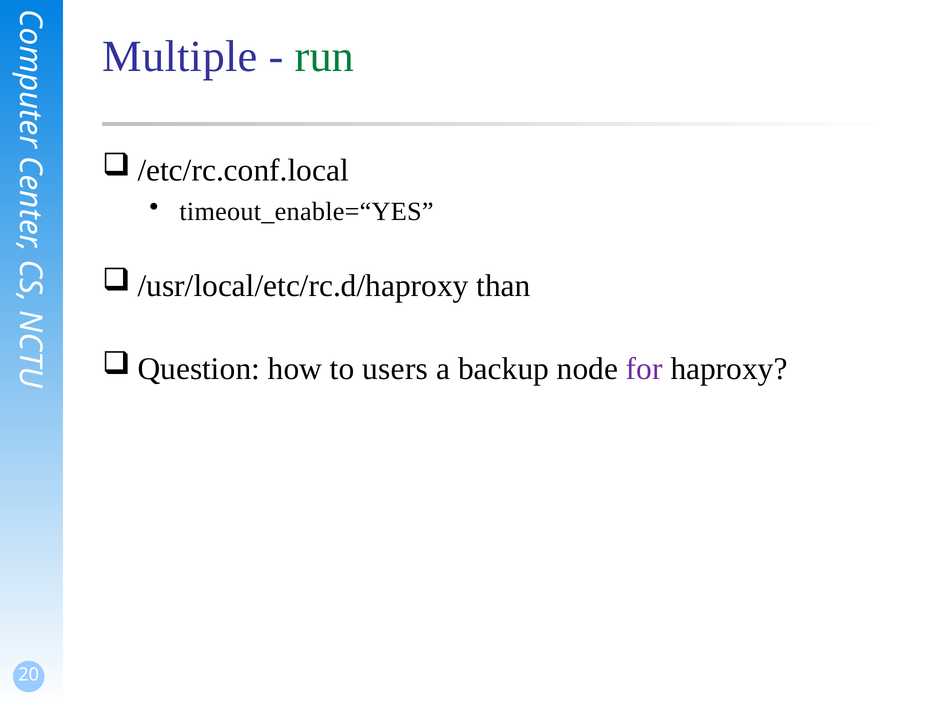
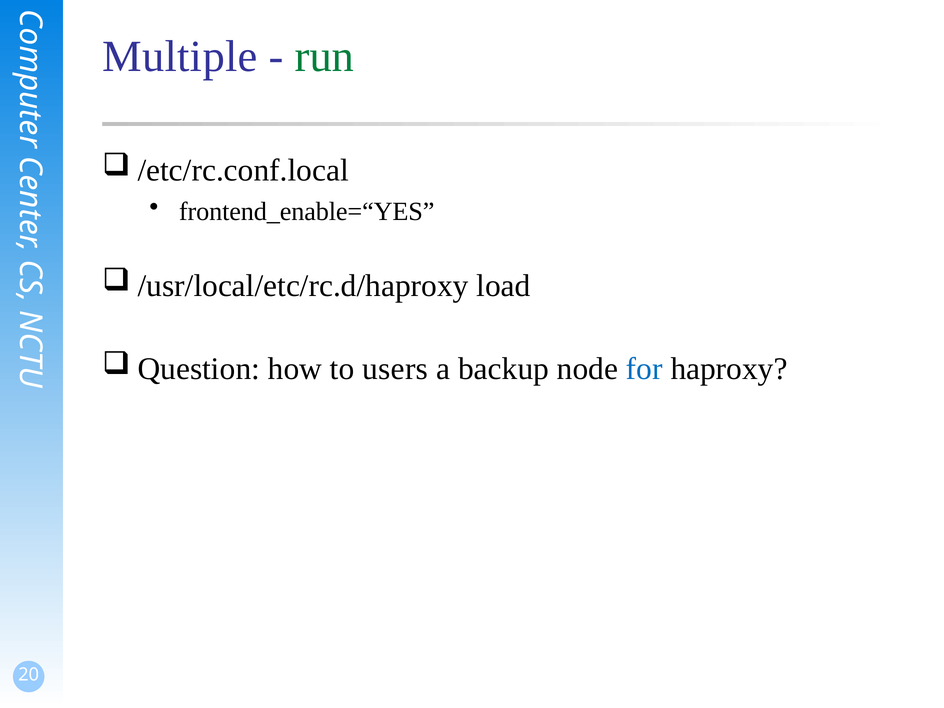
timeout_enable=“YES: timeout_enable=“YES -> frontend_enable=“YES
than: than -> load
for colour: purple -> blue
